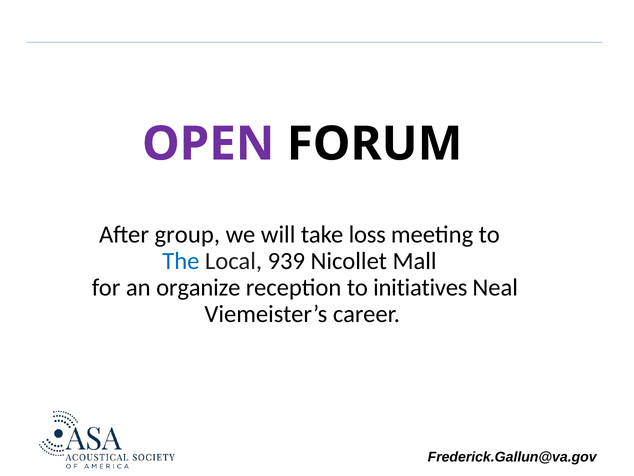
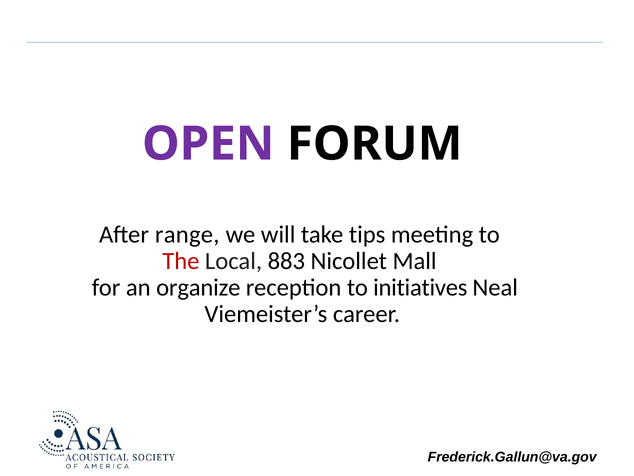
group: group -> range
loss: loss -> tips
The colour: blue -> red
939: 939 -> 883
